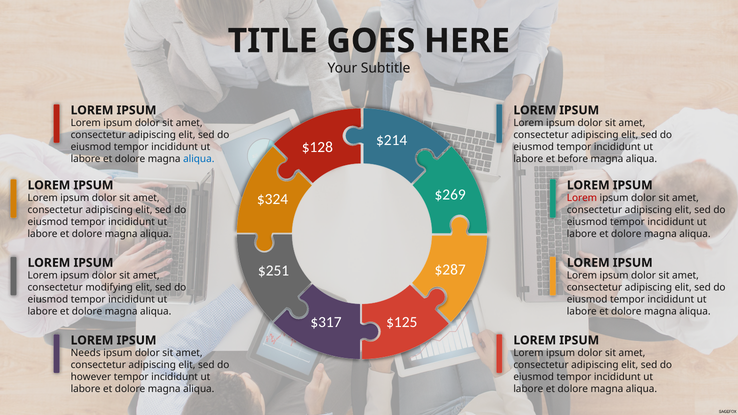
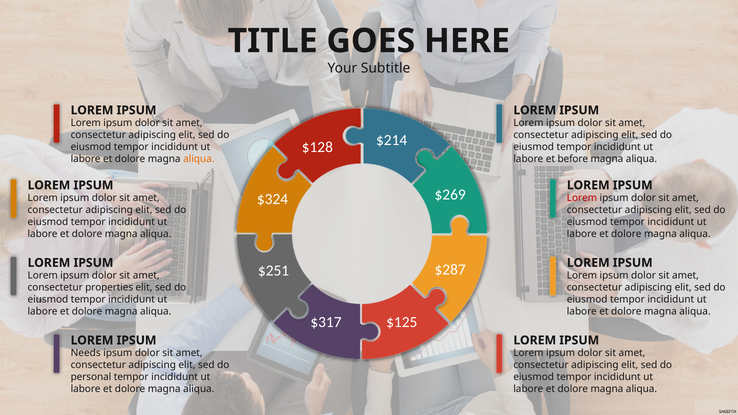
aliqua at (199, 159) colour: blue -> orange
modifying: modifying -> properties
however: however -> personal
